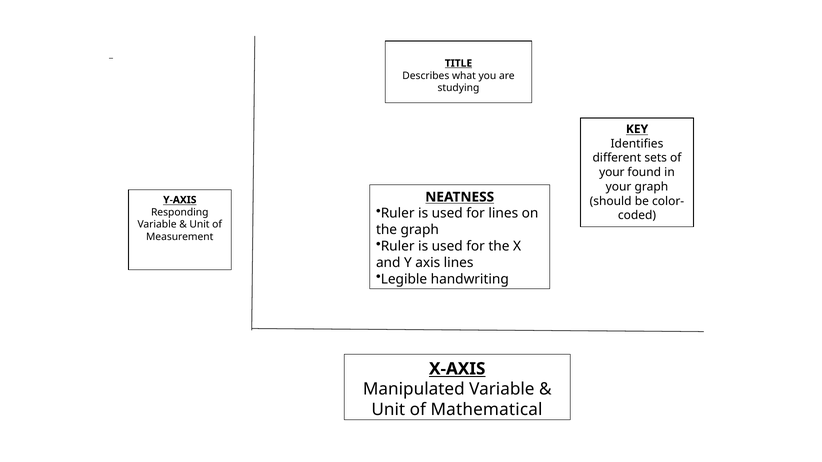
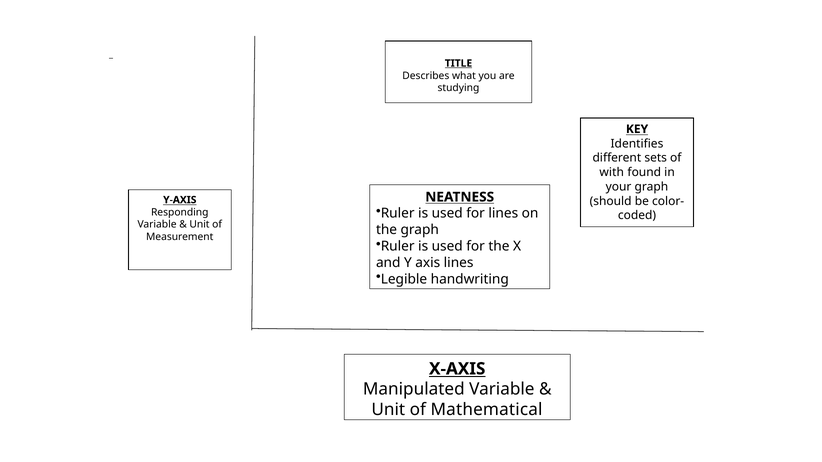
your at (612, 172): your -> with
